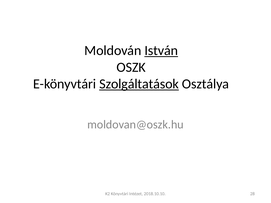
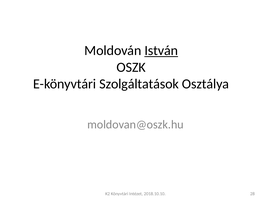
Szolgáltatások underline: present -> none
